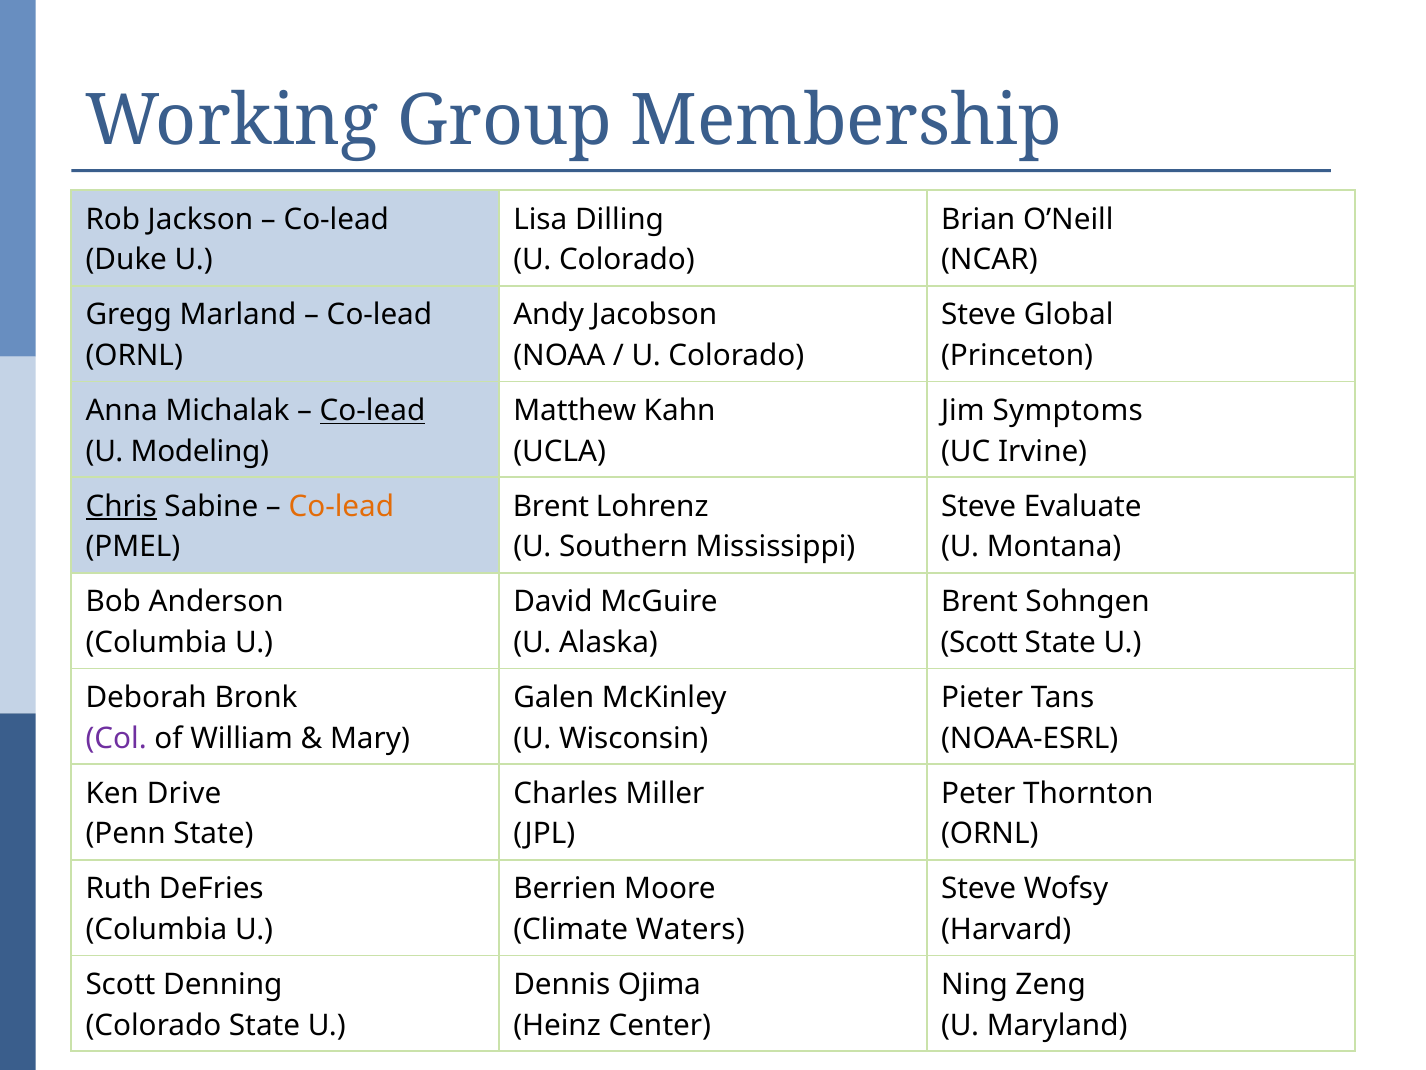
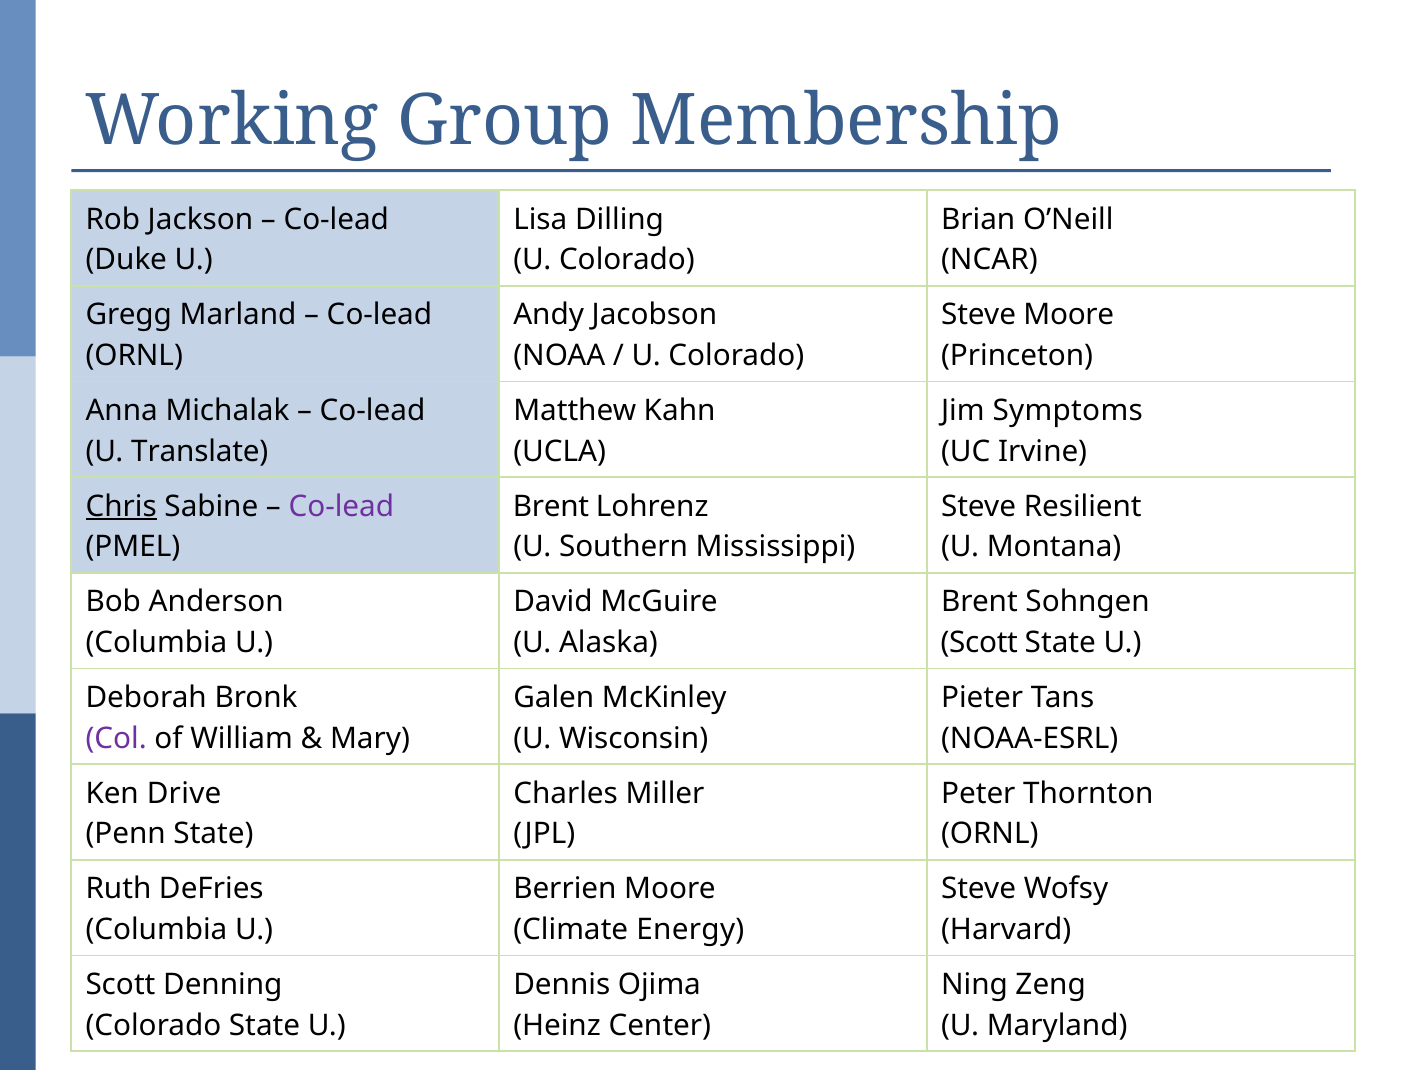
Steve Global: Global -> Moore
Co-lead at (372, 411) underline: present -> none
Modeling: Modeling -> Translate
Co-lead at (341, 506) colour: orange -> purple
Evaluate: Evaluate -> Resilient
Waters: Waters -> Energy
